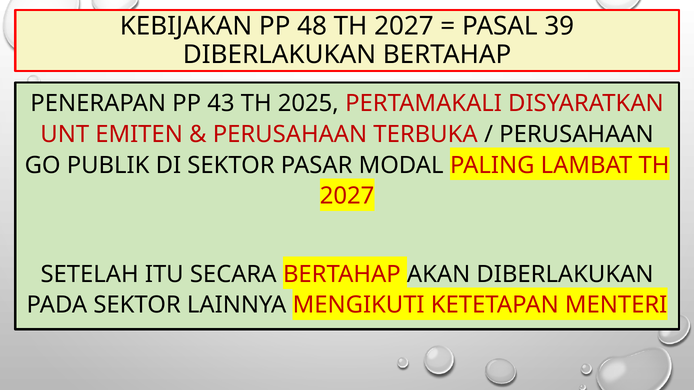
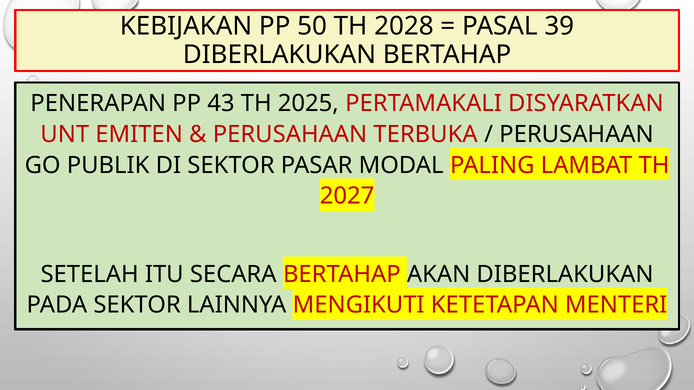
48: 48 -> 50
2027 at (404, 26): 2027 -> 2028
